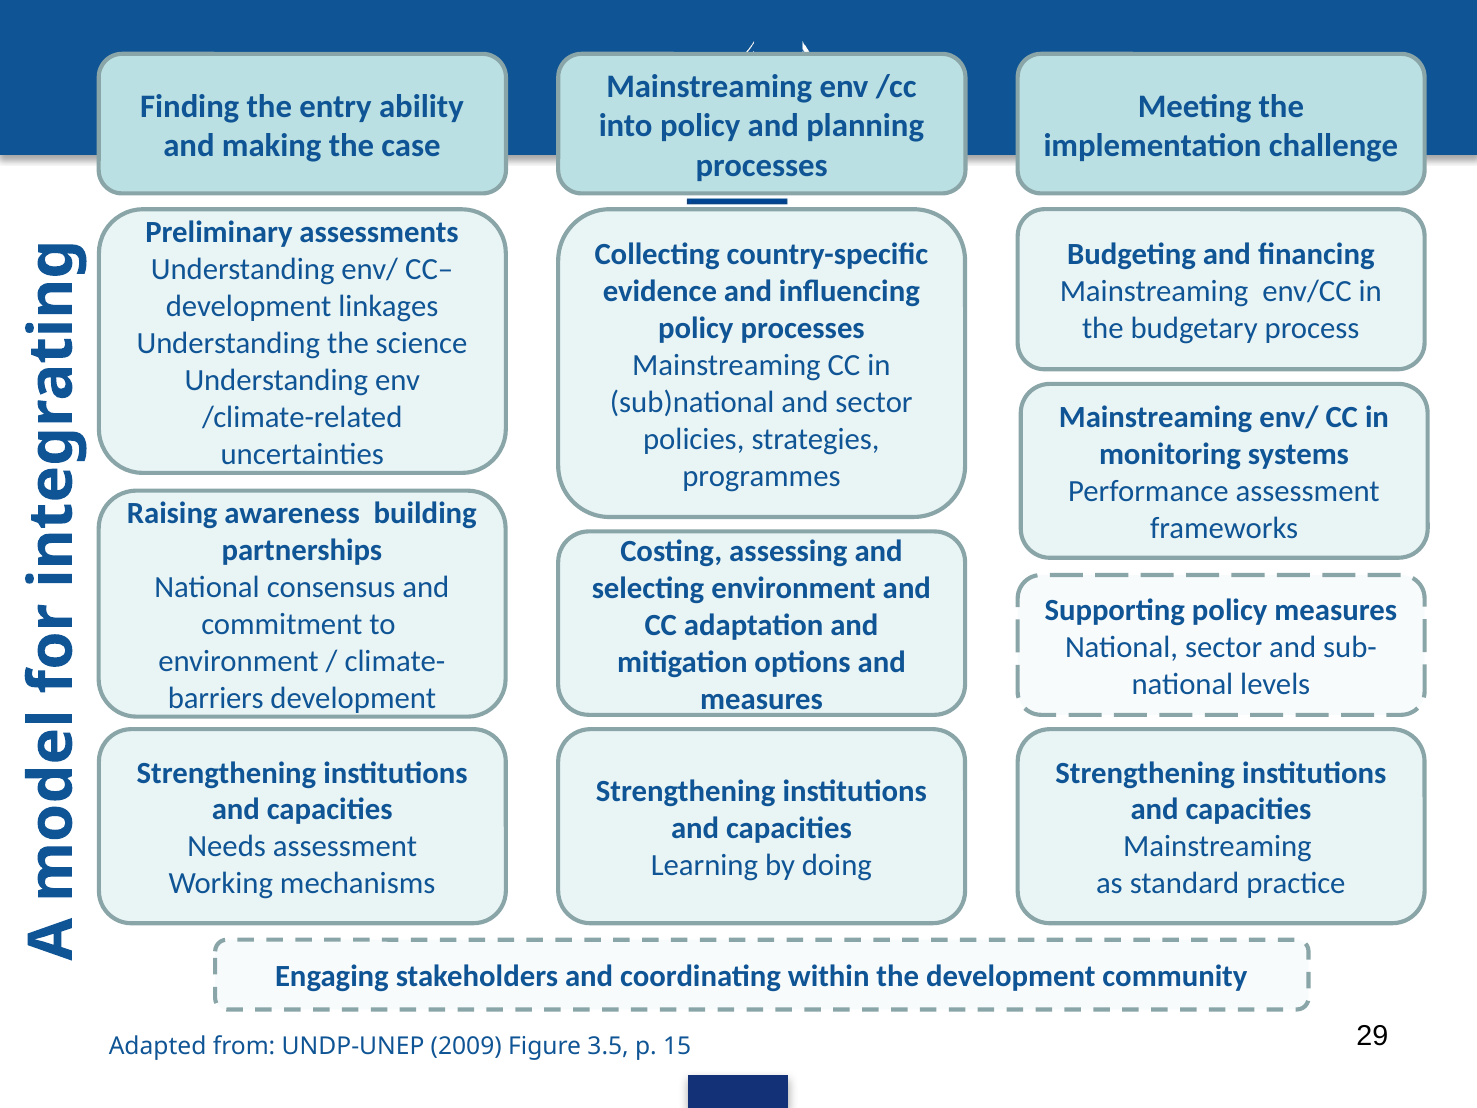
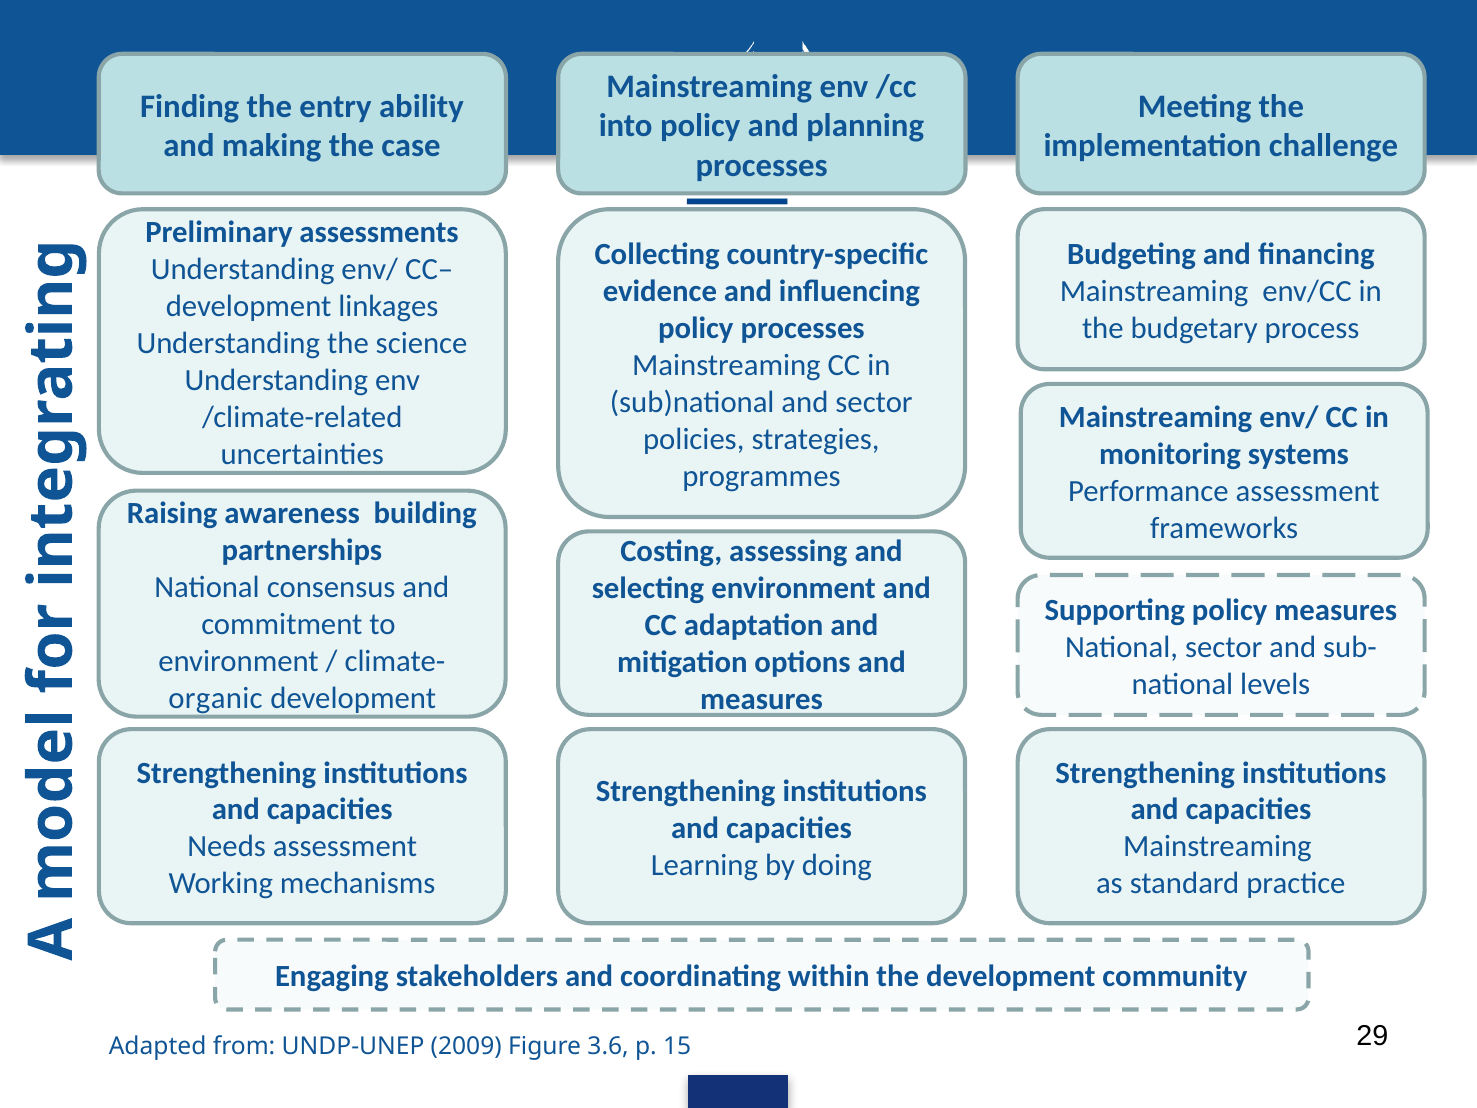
barriers: barriers -> organic
3.5: 3.5 -> 3.6
